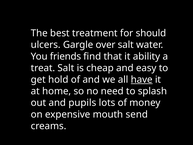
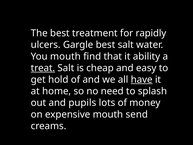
should: should -> rapidly
Gargle over: over -> best
You friends: friends -> mouth
treat underline: none -> present
